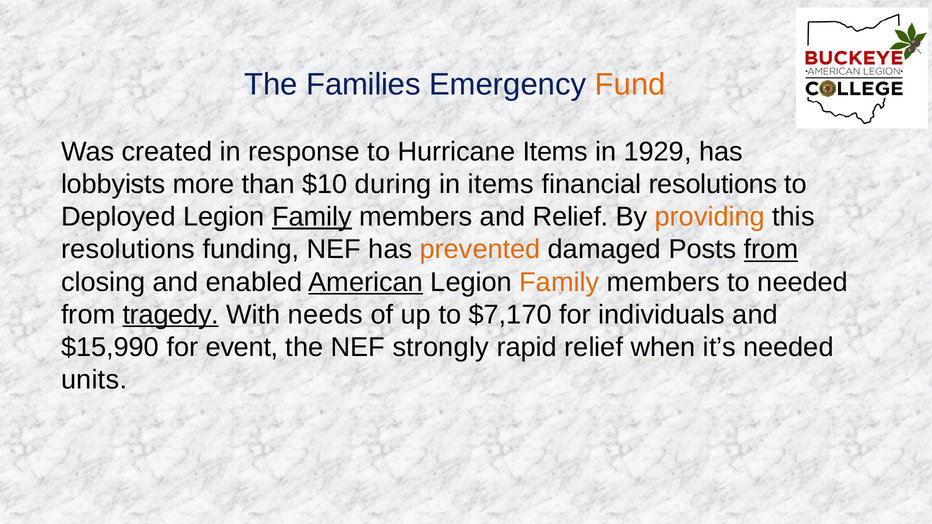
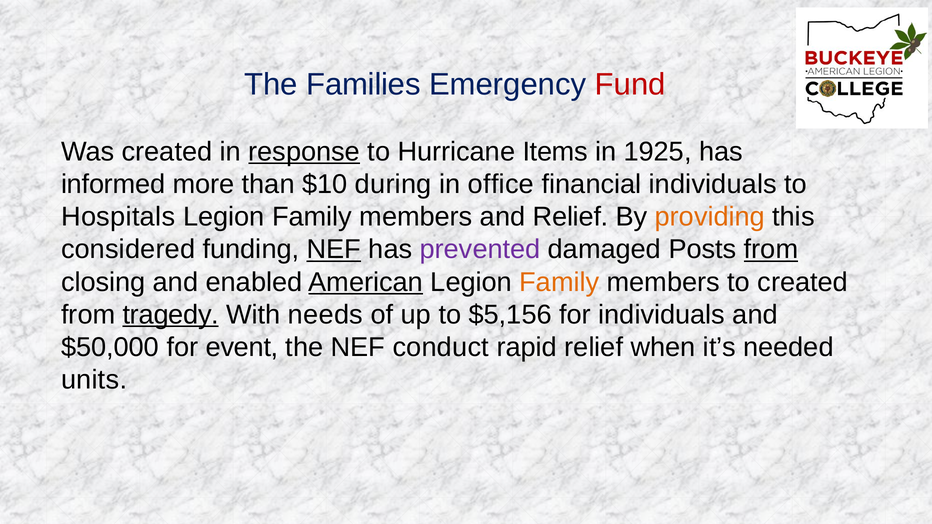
Fund colour: orange -> red
response underline: none -> present
1929: 1929 -> 1925
lobbyists: lobbyists -> informed
in items: items -> office
financial resolutions: resolutions -> individuals
Deployed: Deployed -> Hospitals
Family at (312, 217) underline: present -> none
resolutions at (128, 250): resolutions -> considered
NEF at (334, 250) underline: none -> present
prevented colour: orange -> purple
to needed: needed -> created
$7,170: $7,170 -> $5,156
$15,990: $15,990 -> $50,000
strongly: strongly -> conduct
